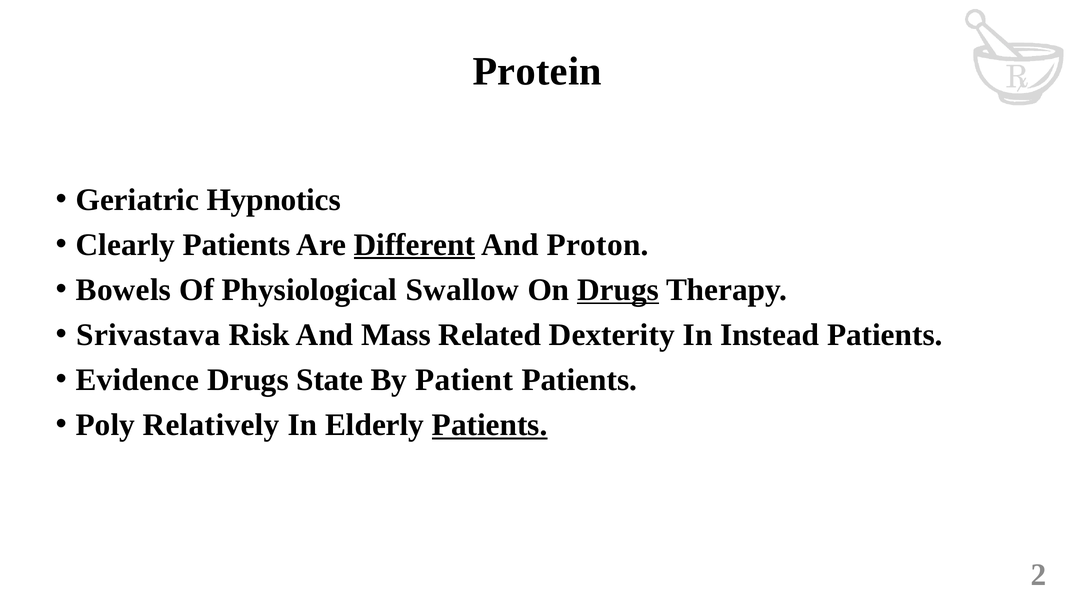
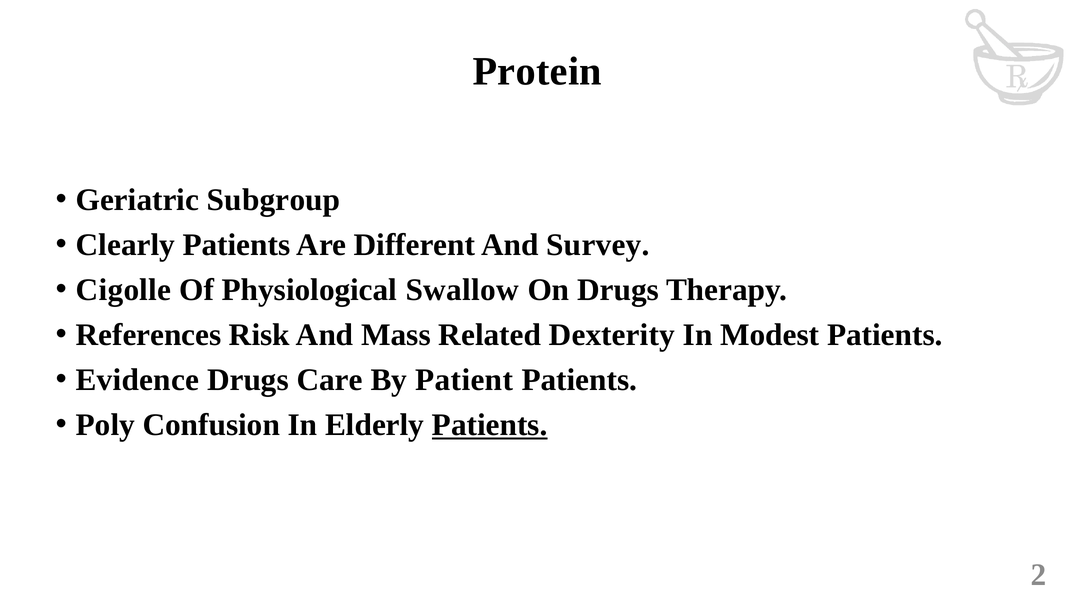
Hypnotics: Hypnotics -> Subgroup
Different underline: present -> none
Proton: Proton -> Survey
Bowels: Bowels -> Cigolle
Drugs at (618, 290) underline: present -> none
Srivastava: Srivastava -> References
Instead: Instead -> Modest
State: State -> Care
Relatively: Relatively -> Confusion
